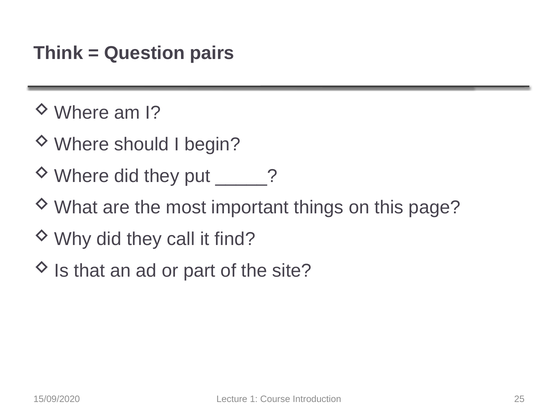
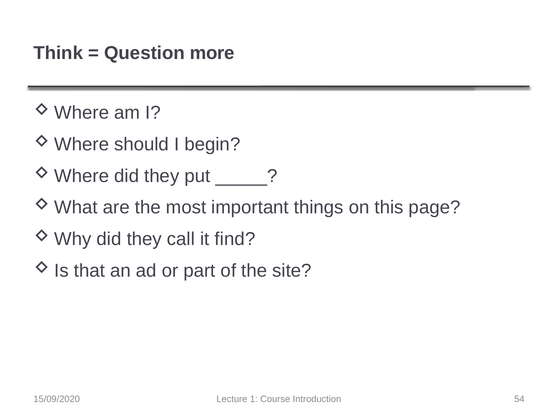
pairs: pairs -> more
25: 25 -> 54
